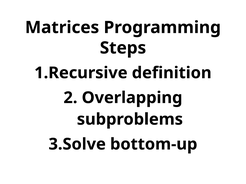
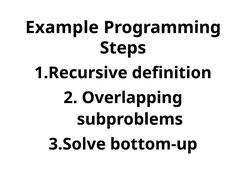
Matrices: Matrices -> Example
